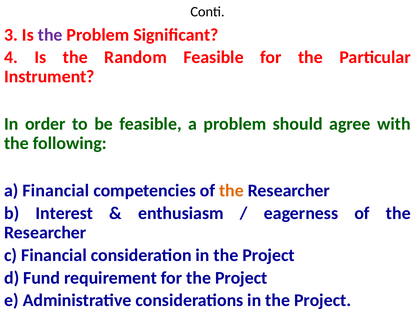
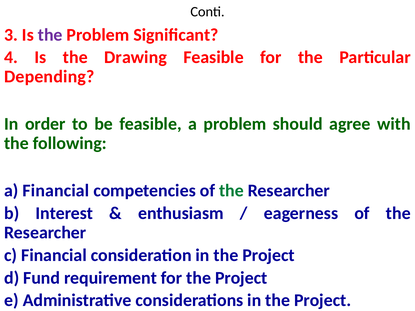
Random: Random -> Drawing
Instrument: Instrument -> Depending
the at (231, 191) colour: orange -> green
